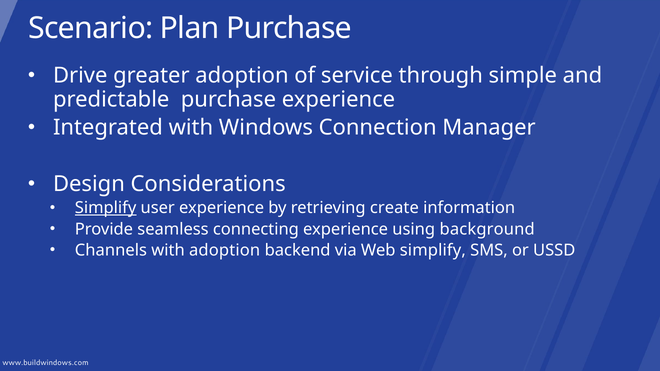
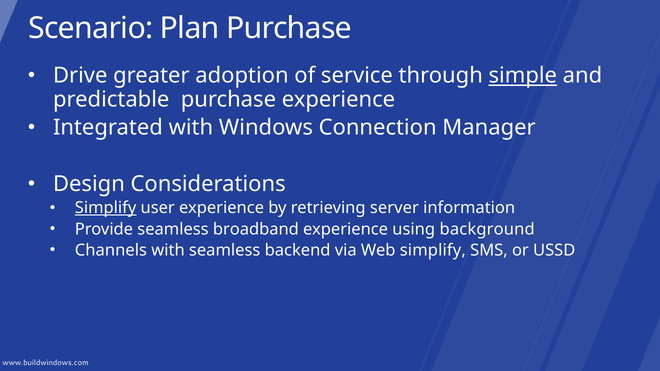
simple underline: none -> present
create: create -> server
connecting: connecting -> broadband
with adoption: adoption -> seamless
